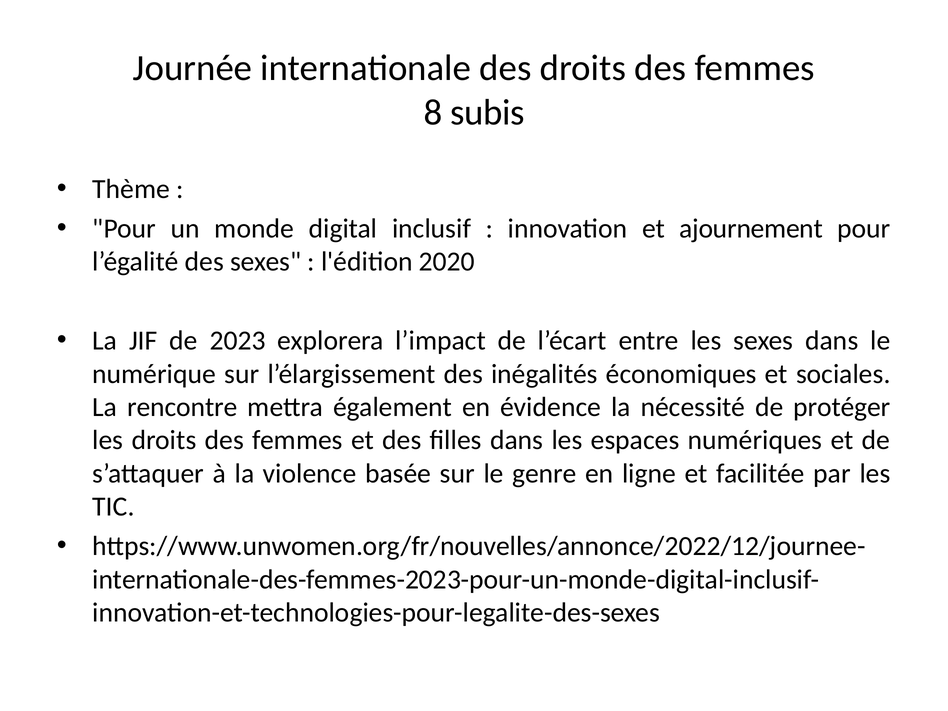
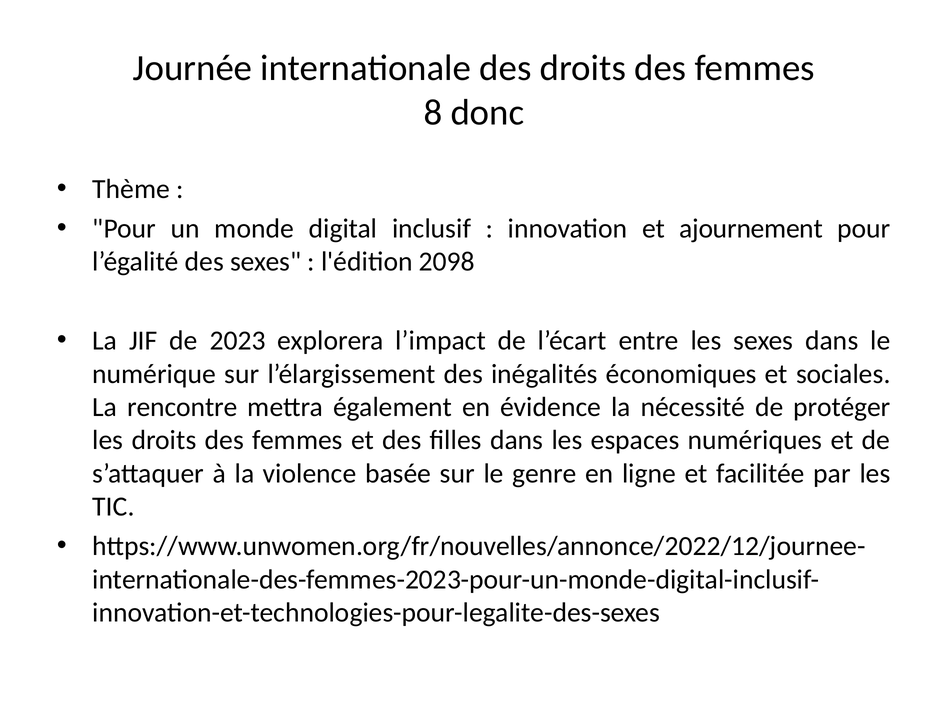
subis: subis -> donc
2020: 2020 -> 2098
